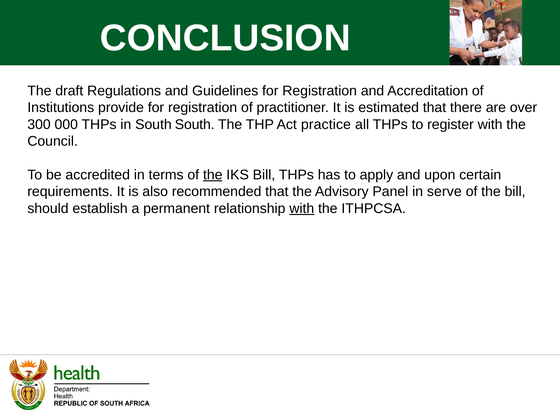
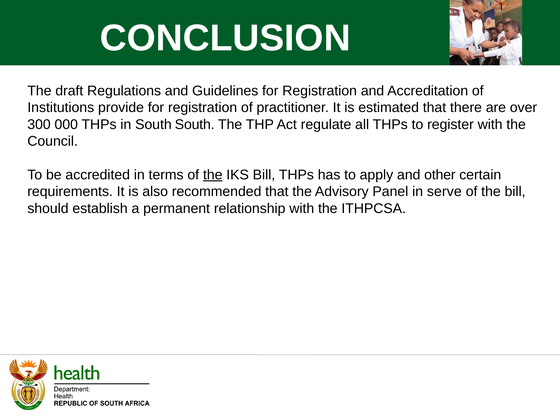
practice: practice -> regulate
upon: upon -> other
with at (302, 208) underline: present -> none
